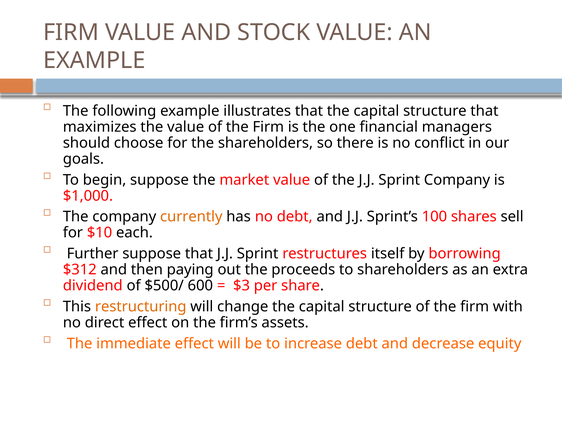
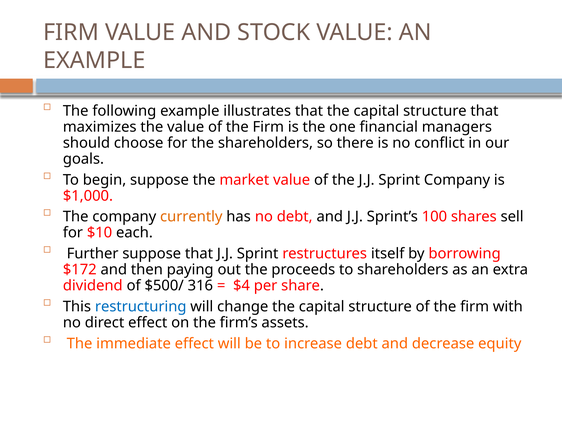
$312: $312 -> $172
600: 600 -> 316
$3: $3 -> $4
restructuring colour: orange -> blue
